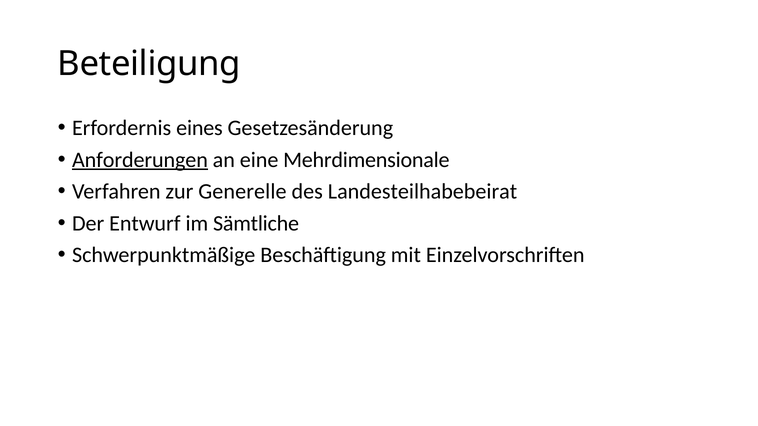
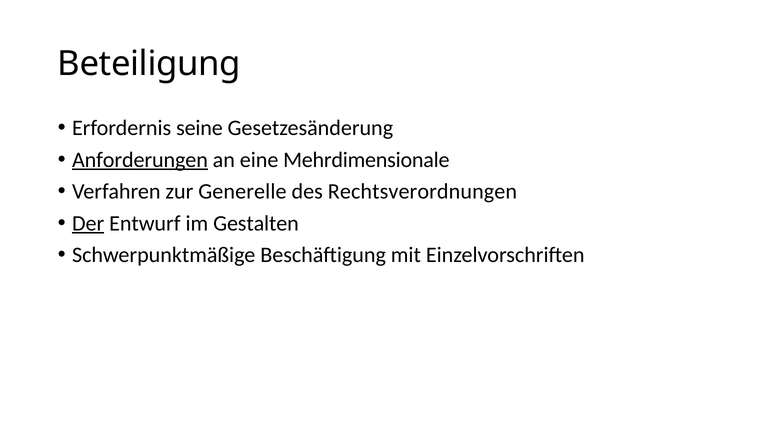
eines: eines -> seine
Landesteilhabebeirat: Landesteilhabebeirat -> Rechtsverordnungen
Der underline: none -> present
Sämtliche: Sämtliche -> Gestalten
